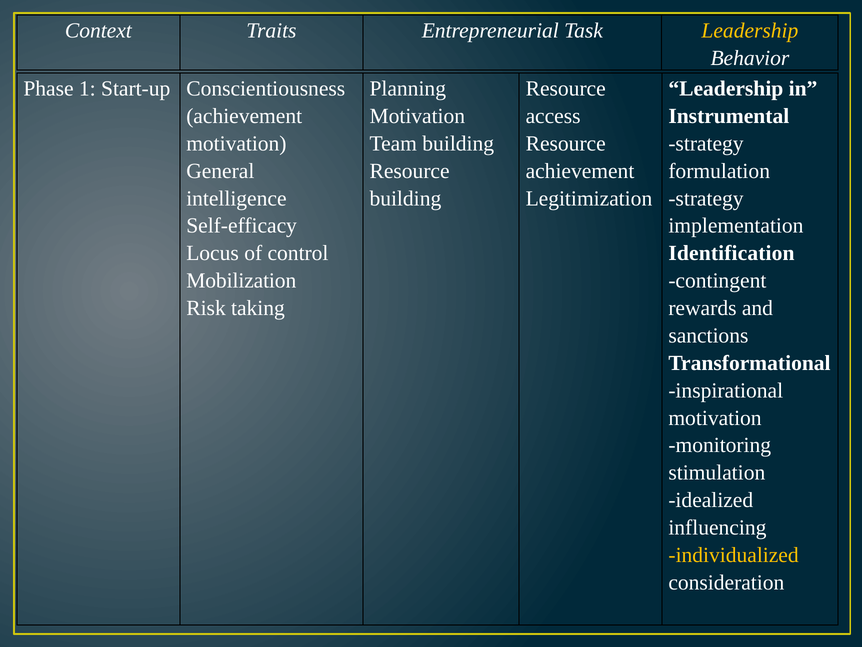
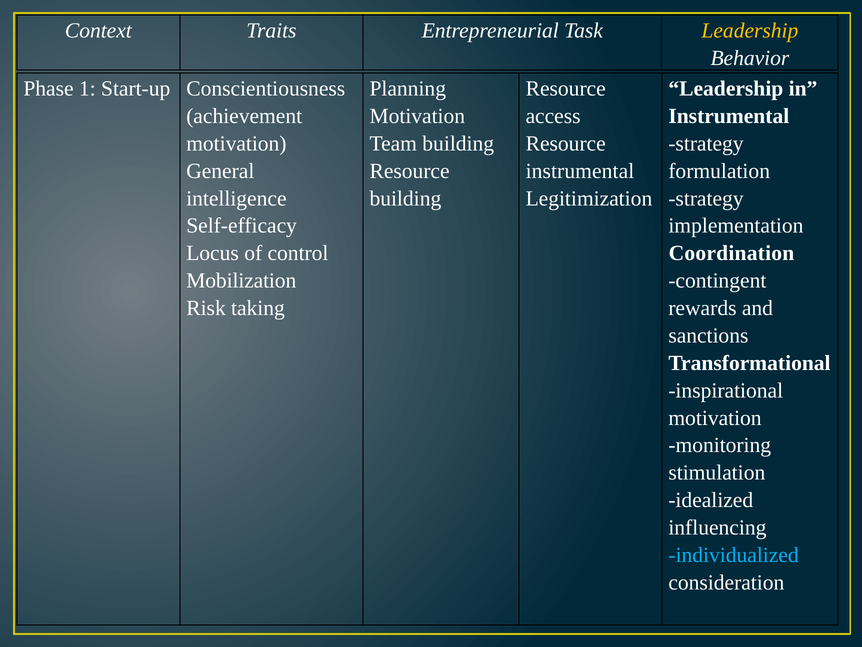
achievement at (580, 171): achievement -> instrumental
Identification: Identification -> Coordination
individualized colour: yellow -> light blue
